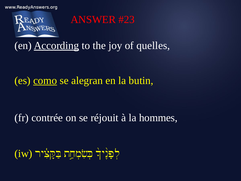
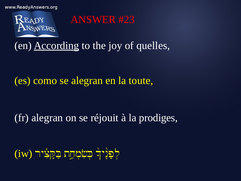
como underline: present -> none
butin: butin -> toute
fr contrée: contrée -> alegran
hommes: hommes -> prodiges
